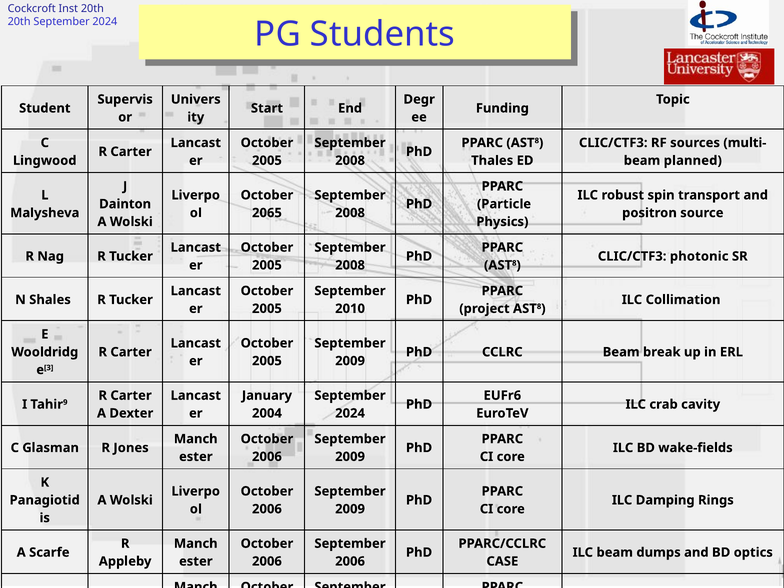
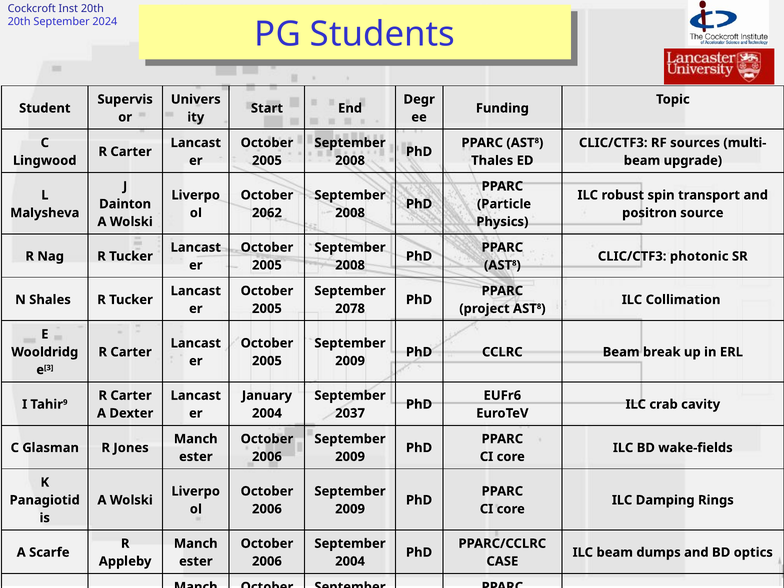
planned: planned -> upgrade
2065: 2065 -> 2062
2010: 2010 -> 2078
2024 at (350, 413): 2024 -> 2037
2006 at (350, 561): 2006 -> 2004
